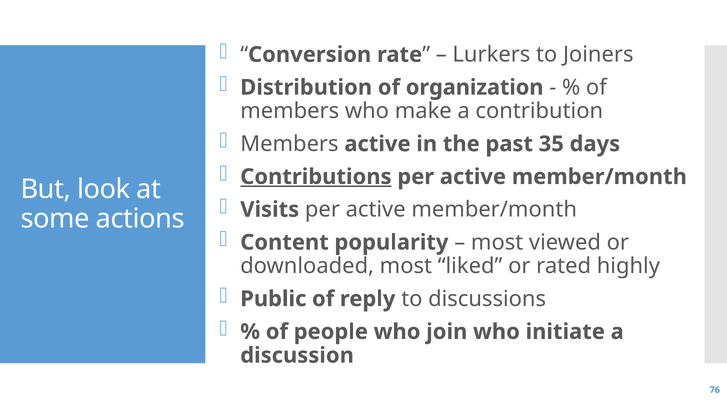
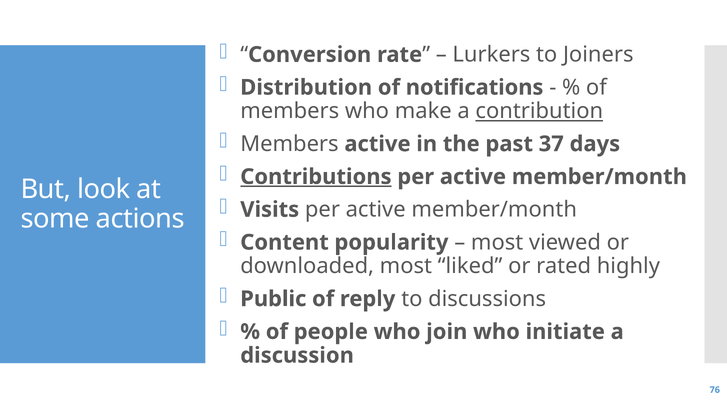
organization: organization -> notifications
contribution underline: none -> present
35: 35 -> 37
